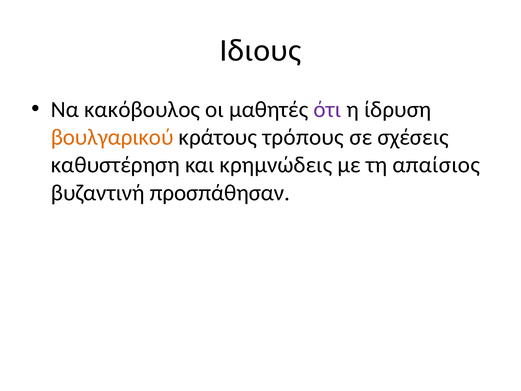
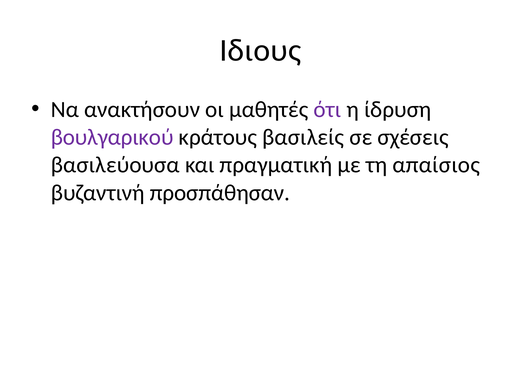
κακόβουλος: κακόβουλος -> ανακτήσουν
βουλγαρικού colour: orange -> purple
τρόπους: τρόπους -> βασιλείς
καθυστέρηση: καθυστέρηση -> βασιλεύουσα
κρημνώδεις: κρημνώδεις -> πραγματική
